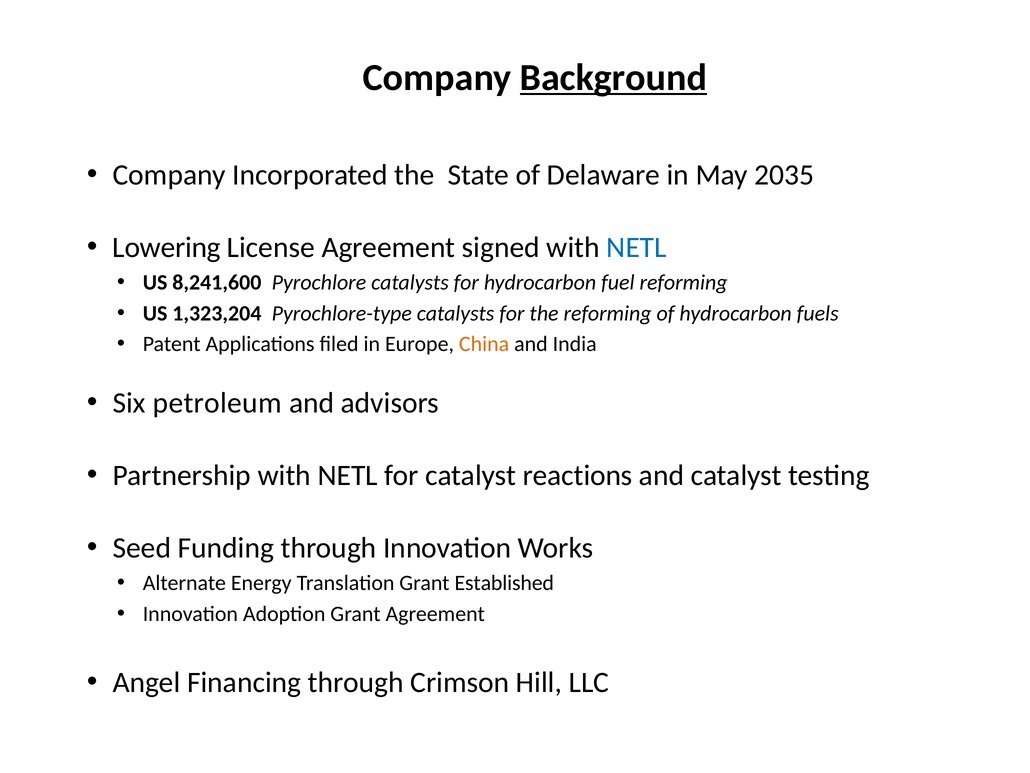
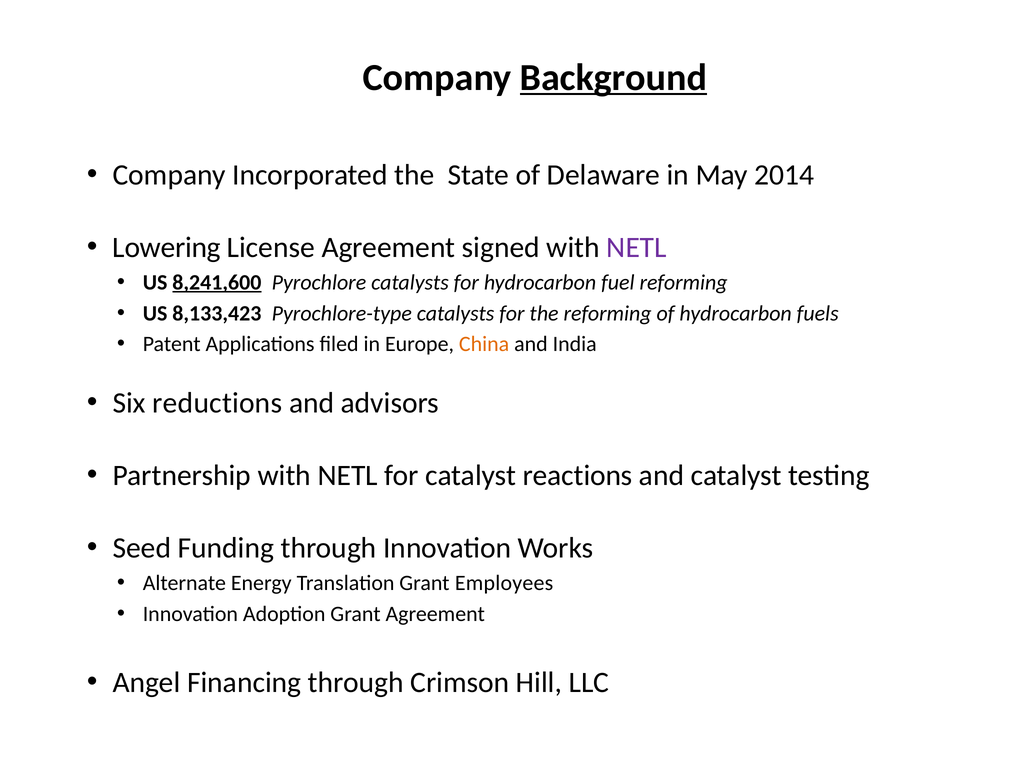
2035: 2035 -> 2014
NETL at (637, 247) colour: blue -> purple
8,241,600 underline: none -> present
1,323,204: 1,323,204 -> 8,133,423
petroleum: petroleum -> reductions
Established: Established -> Employees
